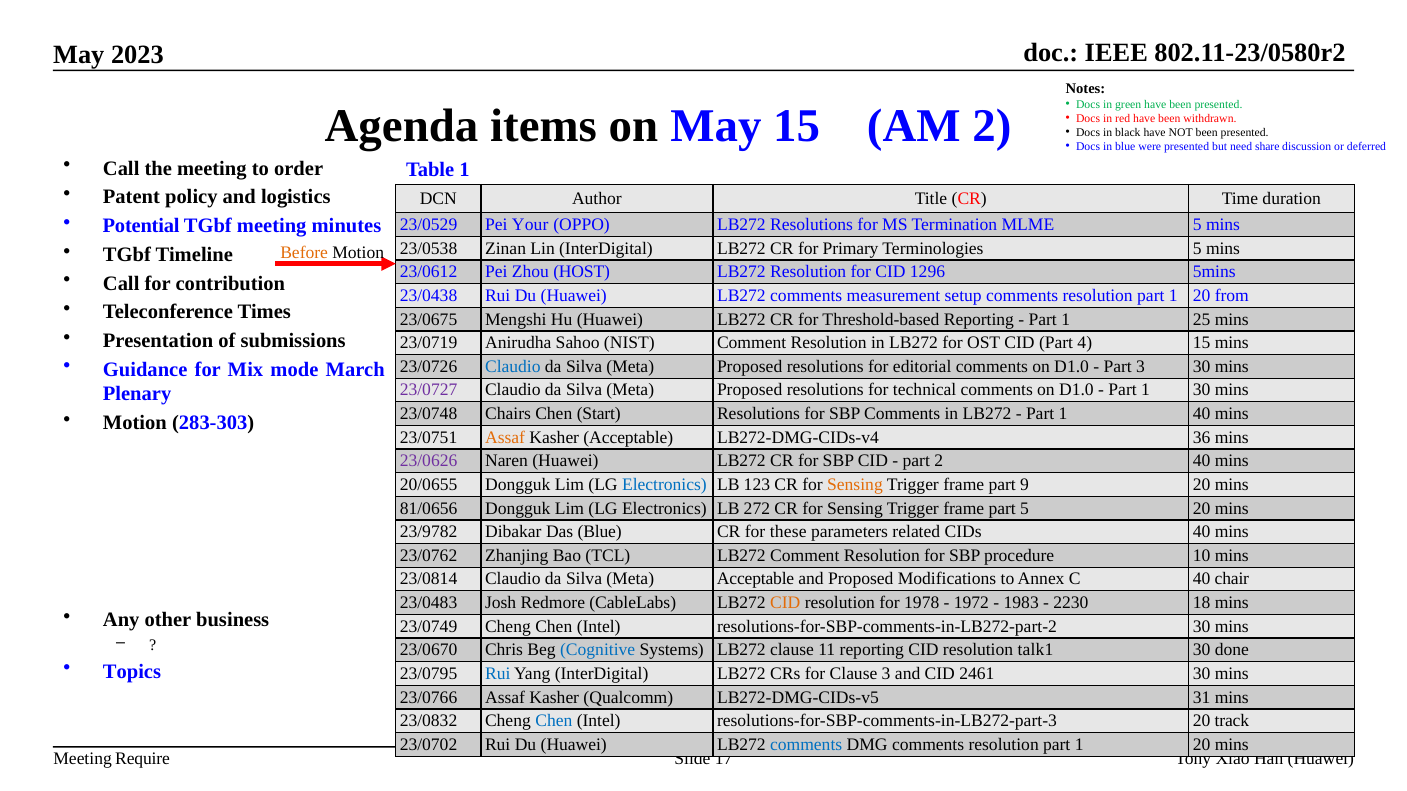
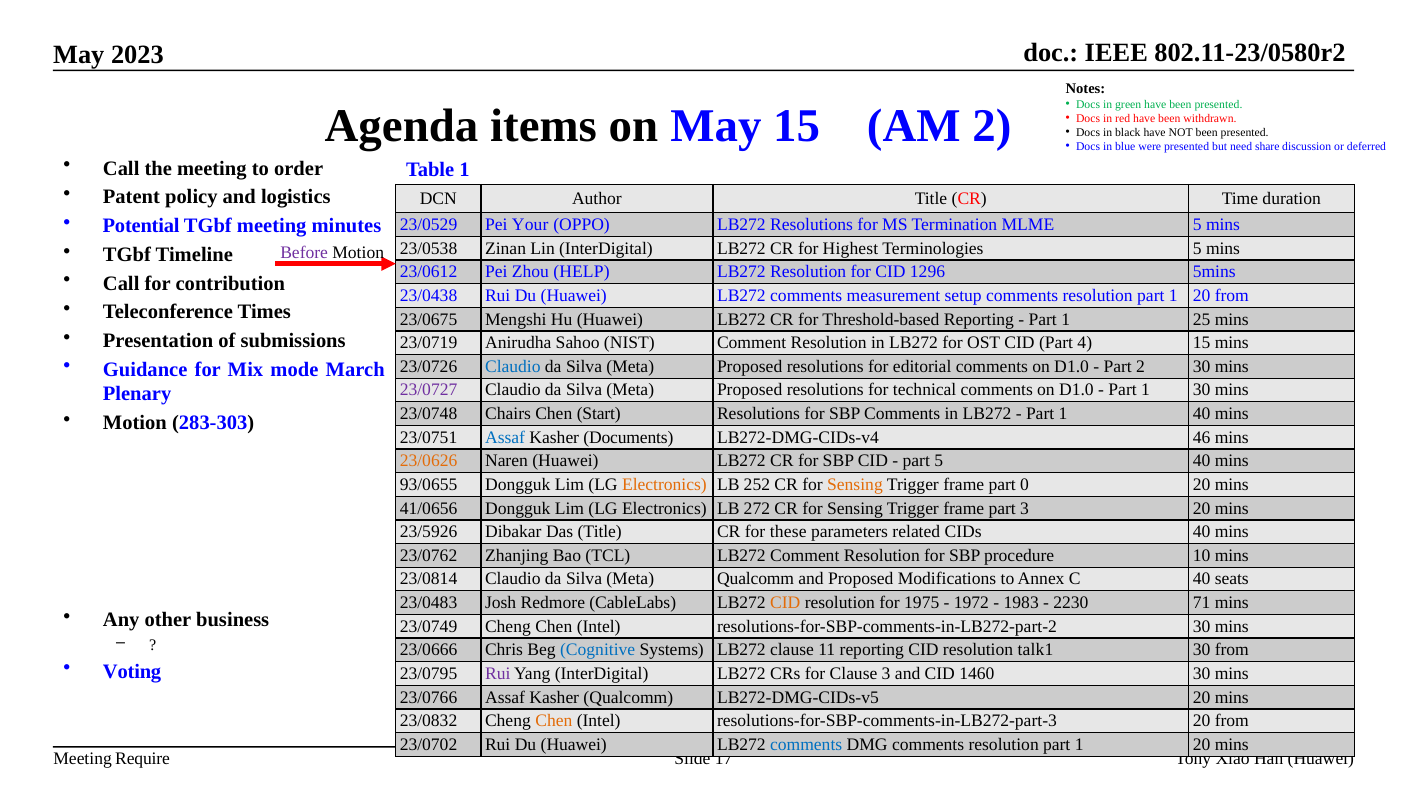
Primary: Primary -> Highest
Before colour: orange -> purple
HOST: HOST -> HELP
Part 3: 3 -> 2
Assaf at (505, 438) colour: orange -> blue
Kasher Acceptable: Acceptable -> Documents
36: 36 -> 46
23/0626 colour: purple -> orange
part 2: 2 -> 5
20/0655: 20/0655 -> 93/0655
Electronics at (664, 485) colour: blue -> orange
123: 123 -> 252
9: 9 -> 0
81/0656: 81/0656 -> 41/0656
part 5: 5 -> 3
23/9782: 23/9782 -> 23/5926
Das Blue: Blue -> Title
Meta Acceptable: Acceptable -> Qualcomm
chair: chair -> seats
1978: 1978 -> 1975
18: 18 -> 71
23/0670: 23/0670 -> 23/0666
30 done: done -> from
Topics: Topics -> Voting
Rui at (498, 674) colour: blue -> purple
2461: 2461 -> 1460
LB272-DMG-CIDs-v5 31: 31 -> 20
Chen at (554, 721) colour: blue -> orange
resolutions-for-SBP-comments-in-LB272-part-3 20 track: track -> from
